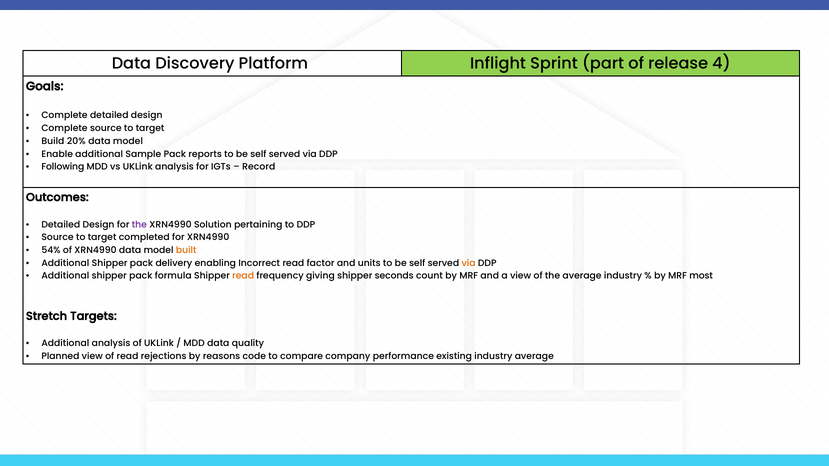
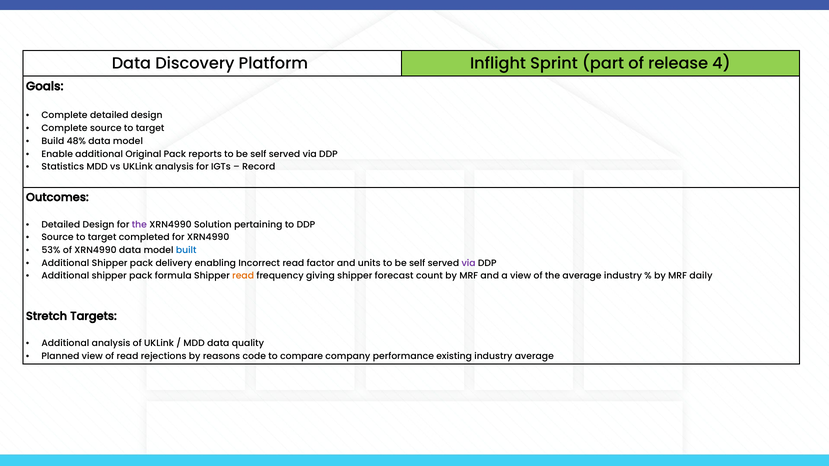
20%: 20% -> 48%
Sample: Sample -> Original
Following: Following -> Statistics
54%: 54% -> 53%
built colour: orange -> blue
via at (469, 263) colour: orange -> purple
seconds: seconds -> forecast
most: most -> daily
